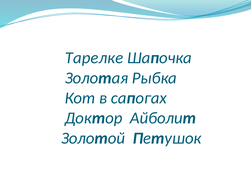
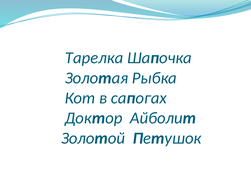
Тарелке: Тарелке -> Тарелка
